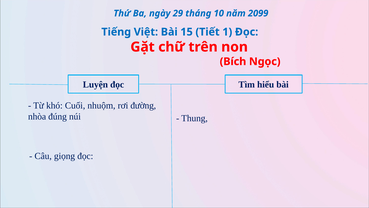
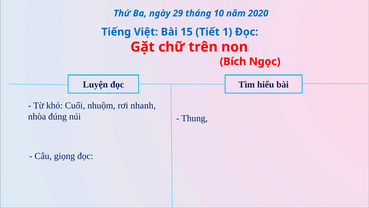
2099: 2099 -> 2020
đường: đường -> nhanh
